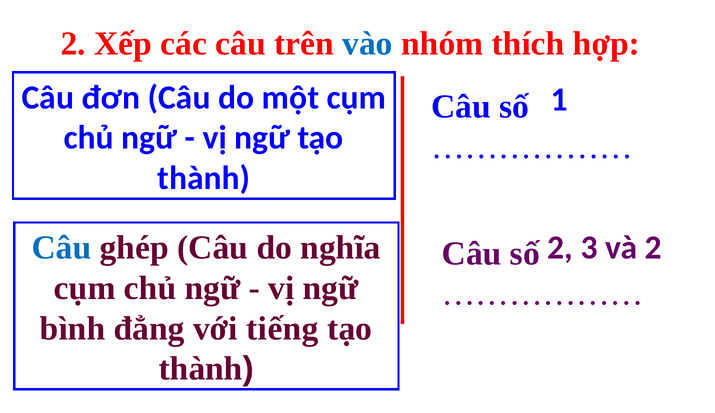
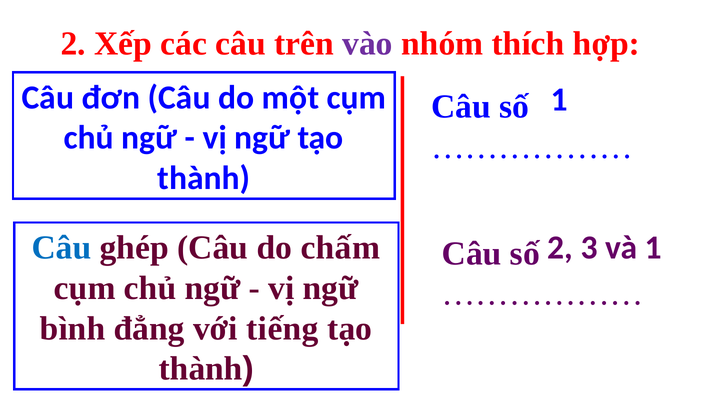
vào colour: blue -> purple
nghĩa: nghĩa -> chấm
và 2: 2 -> 1
